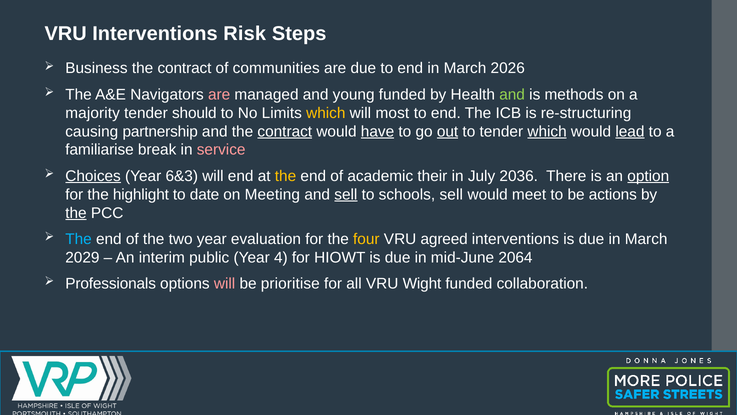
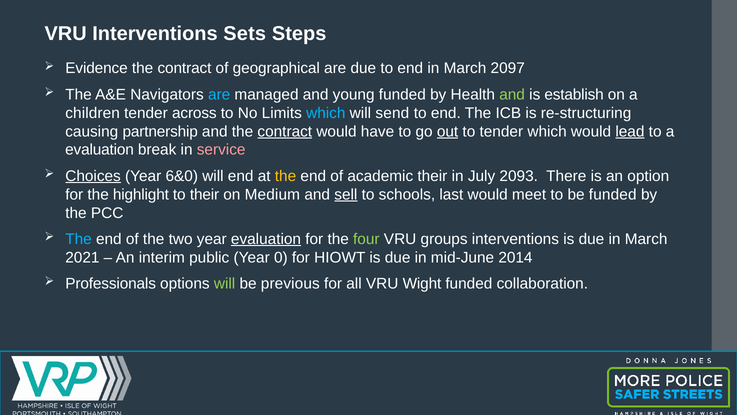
Risk: Risk -> Sets
Business: Business -> Evidence
communities: communities -> geographical
2026: 2026 -> 2097
are at (219, 94) colour: pink -> light blue
methods: methods -> establish
majority: majority -> children
should: should -> across
which at (326, 113) colour: yellow -> light blue
most: most -> send
have underline: present -> none
which at (547, 131) underline: present -> none
familiarise at (100, 150): familiarise -> evaluation
6&3: 6&3 -> 6&0
2036: 2036 -> 2093
option underline: present -> none
to date: date -> their
Meeting: Meeting -> Medium
schools sell: sell -> last
be actions: actions -> funded
the at (76, 213) underline: present -> none
evaluation at (266, 239) underline: none -> present
four colour: yellow -> light green
agreed: agreed -> groups
2029: 2029 -> 2021
4: 4 -> 0
2064: 2064 -> 2014
will at (225, 283) colour: pink -> light green
prioritise: prioritise -> previous
